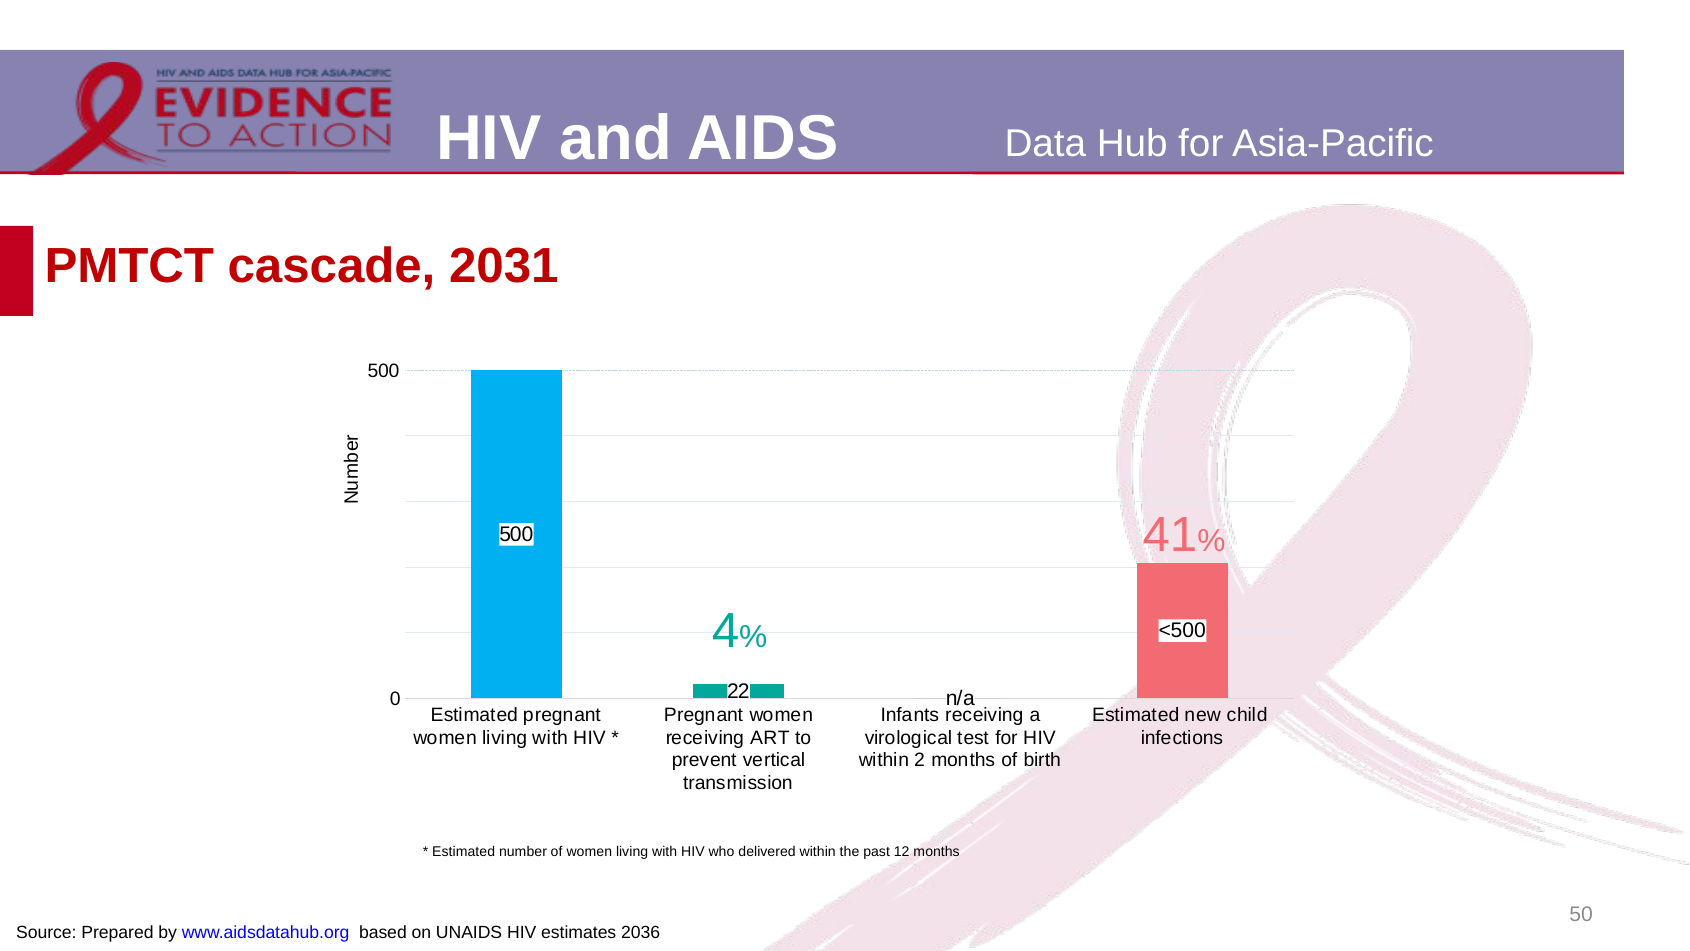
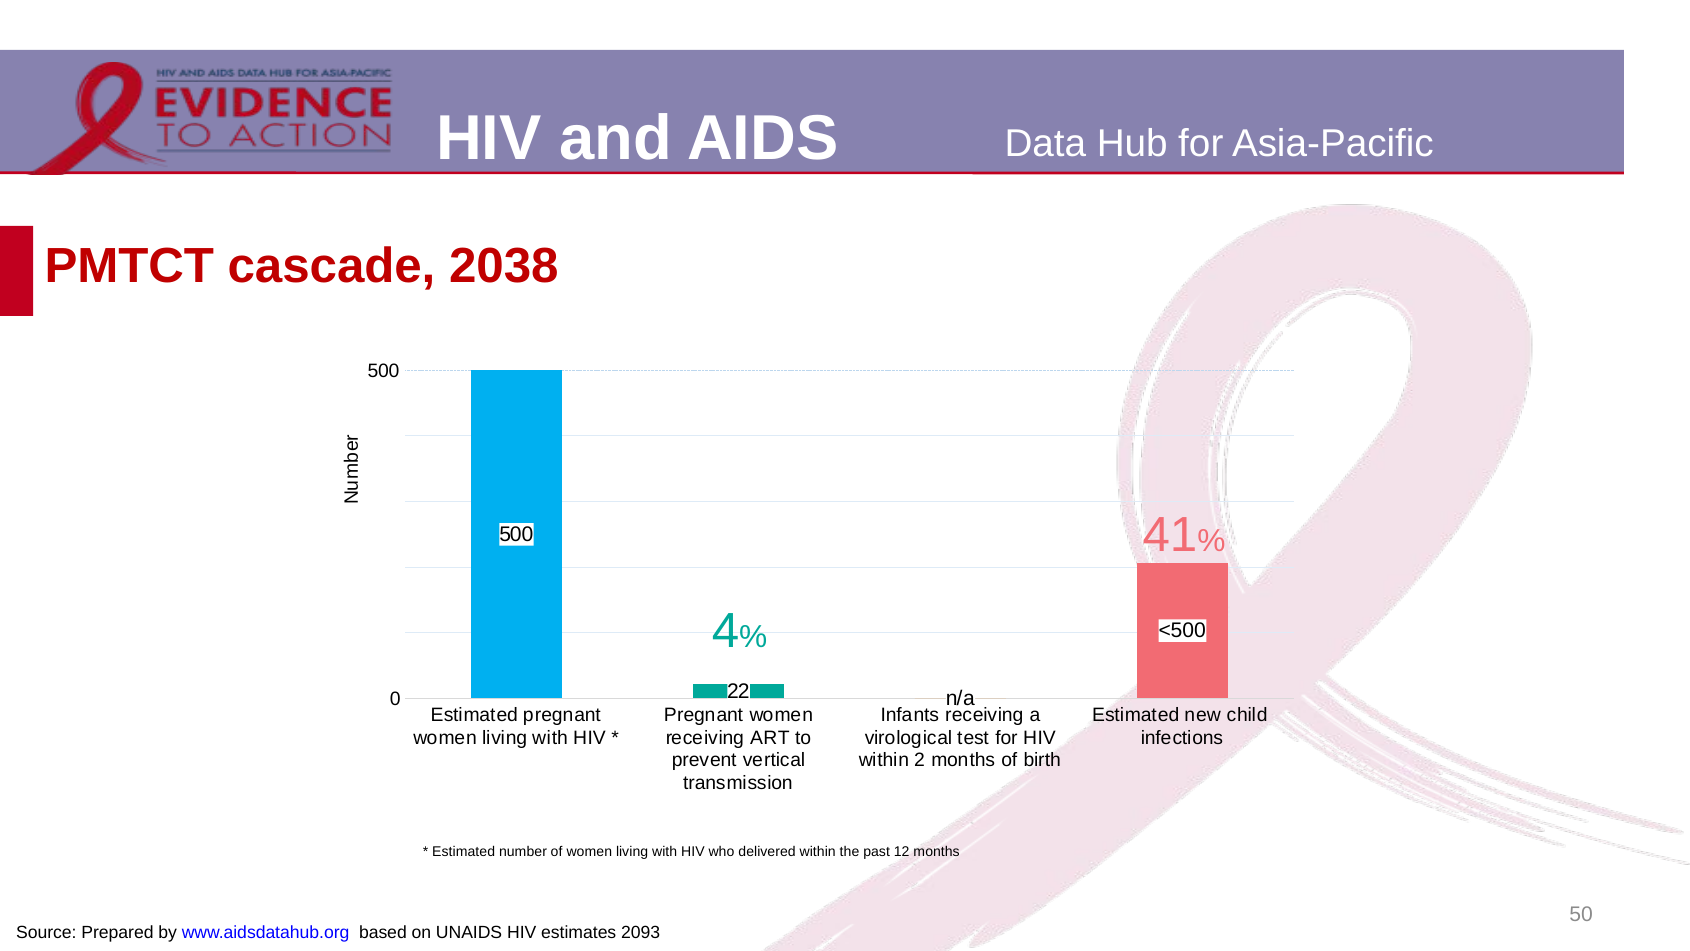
2031: 2031 -> 2038
2036: 2036 -> 2093
